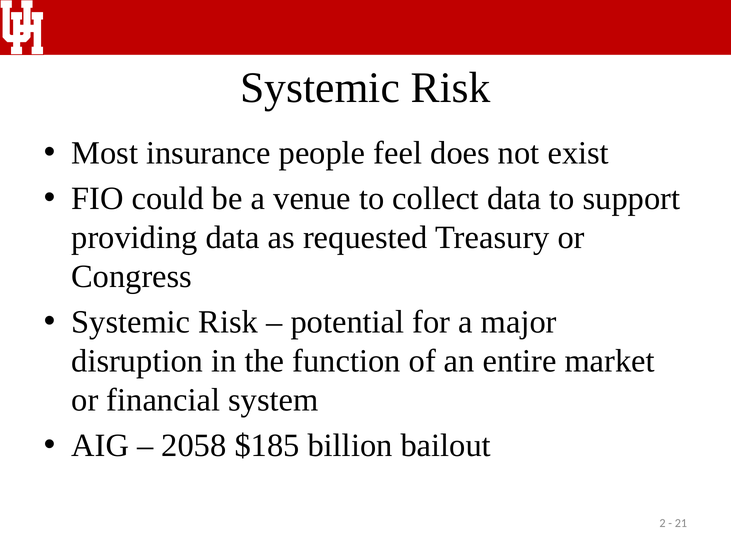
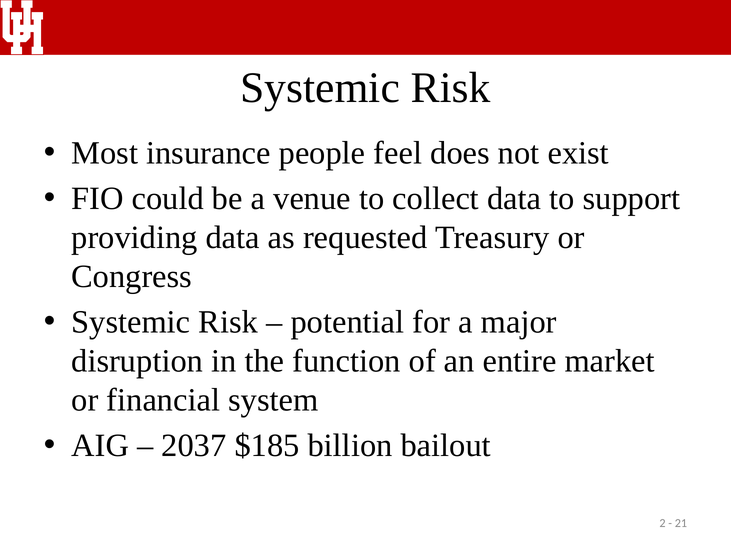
2058: 2058 -> 2037
